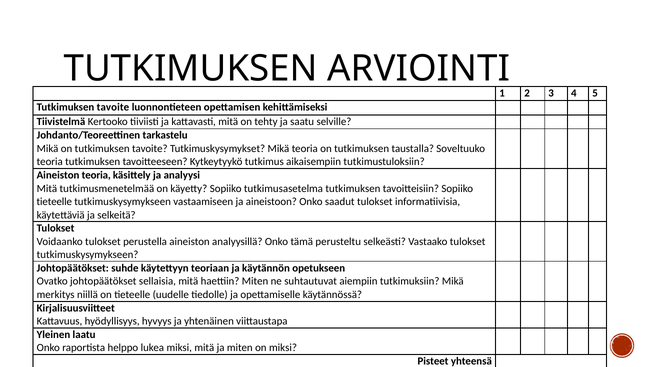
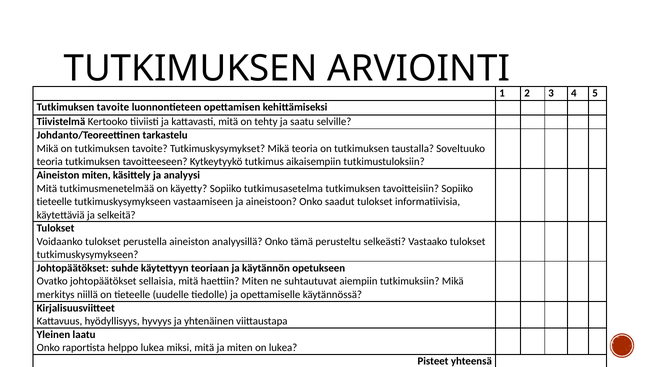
Aineiston teoria: teoria -> miten
on miksi: miksi -> lukea
